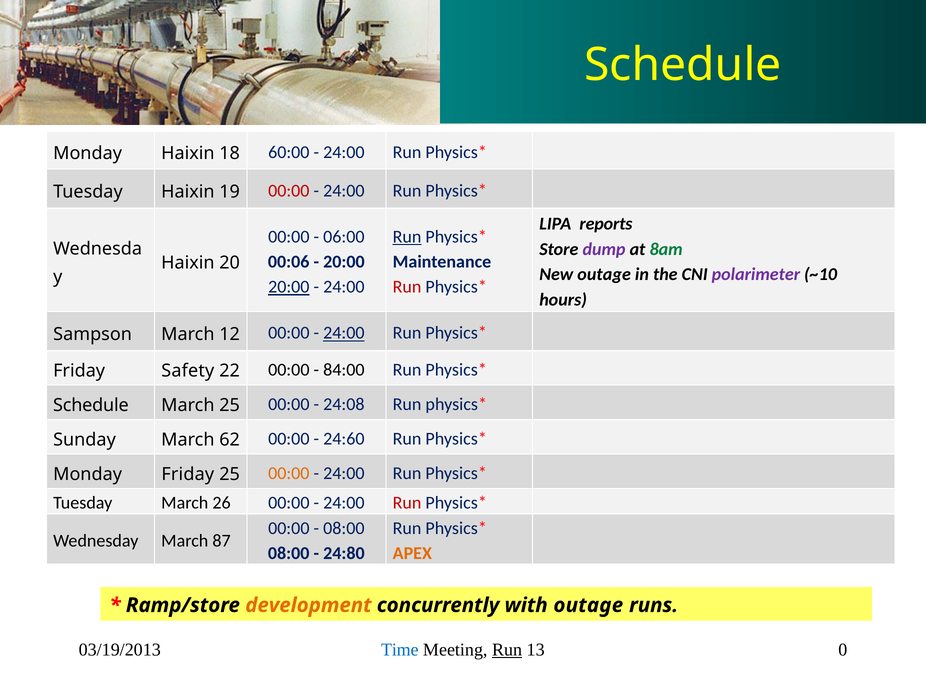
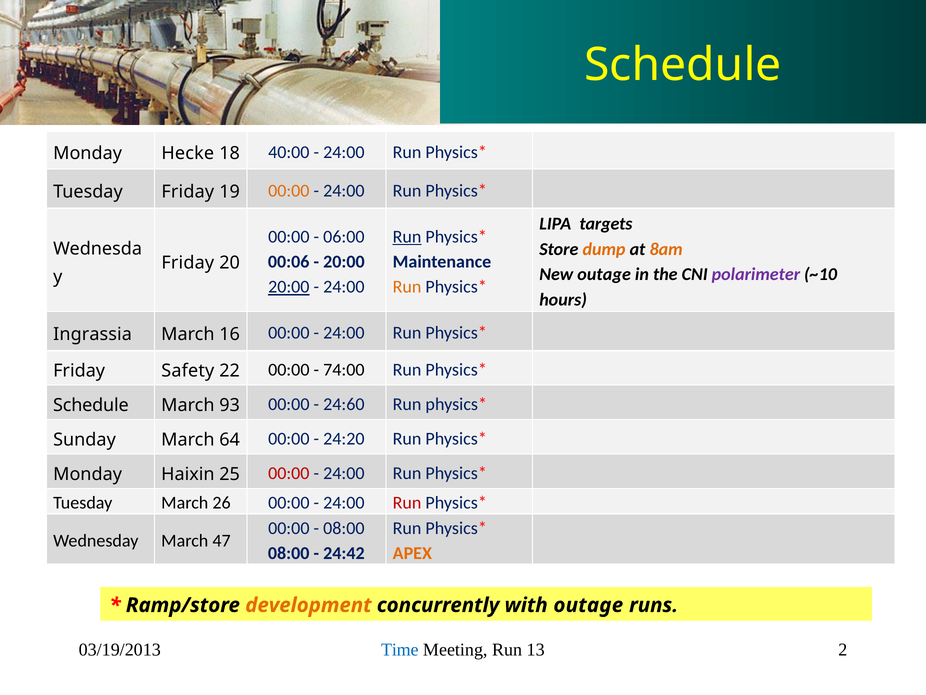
Monday Haixin: Haixin -> Hecke
60:00: 60:00 -> 40:00
Tuesday Haixin: Haixin -> Friday
00:00 at (289, 190) colour: red -> orange
reports: reports -> targets
dump colour: purple -> orange
8am colour: green -> orange
Haixin at (188, 263): Haixin -> Friday
Run at (407, 287) colour: red -> orange
Sampson: Sampson -> Ingrassia
12: 12 -> 16
24:00 at (344, 333) underline: present -> none
84:00: 84:00 -> 74:00
March 25: 25 -> 93
24:08: 24:08 -> 24:60
62: 62 -> 64
24:60: 24:60 -> 24:20
Monday Friday: Friday -> Haixin
00:00 at (289, 473) colour: orange -> red
87: 87 -> 47
24:80: 24:80 -> 24:42
Run at (507, 649) underline: present -> none
0: 0 -> 2
